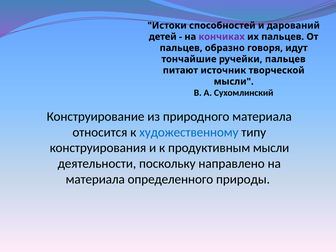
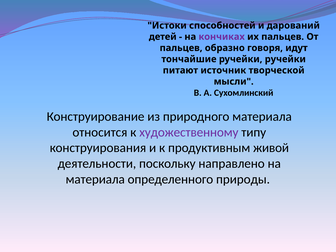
ручейки пальцев: пальцев -> ручейки
художественному colour: blue -> purple
продуктивным мысли: мысли -> живой
